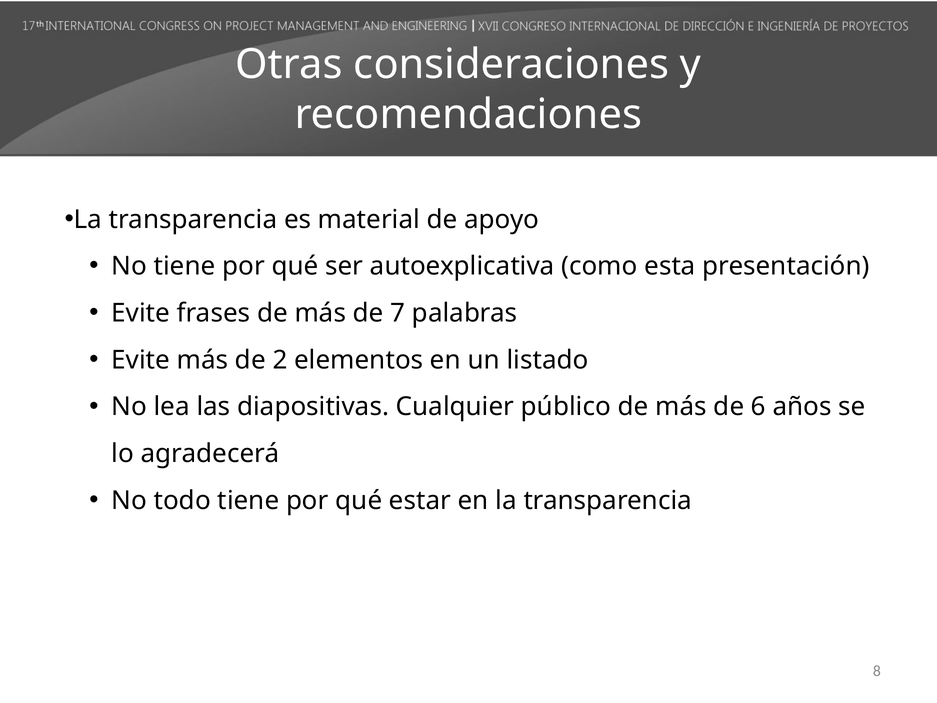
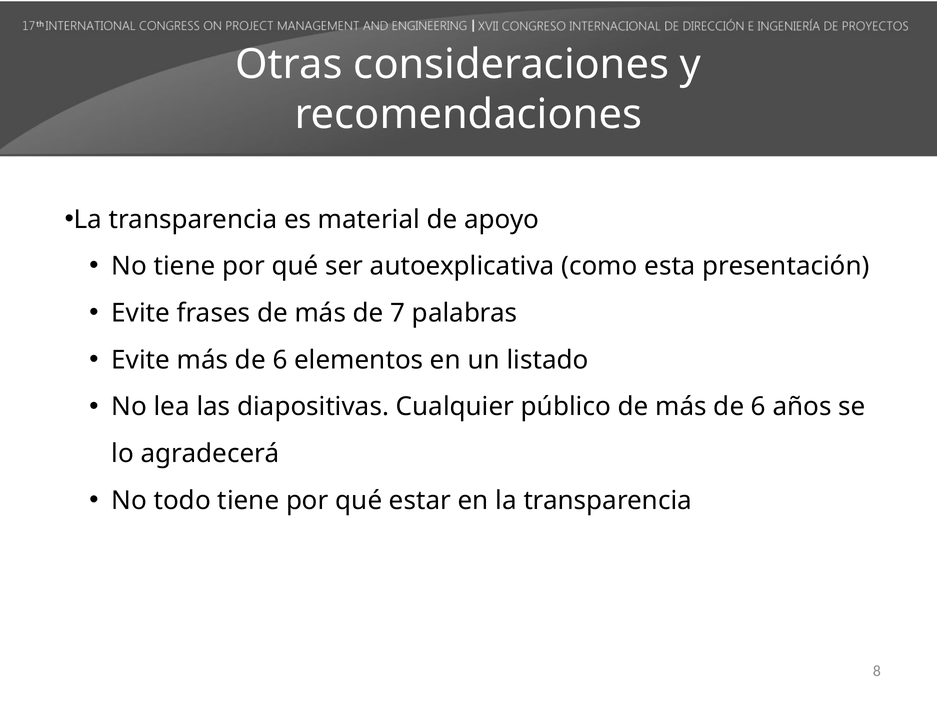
Evite más de 2: 2 -> 6
